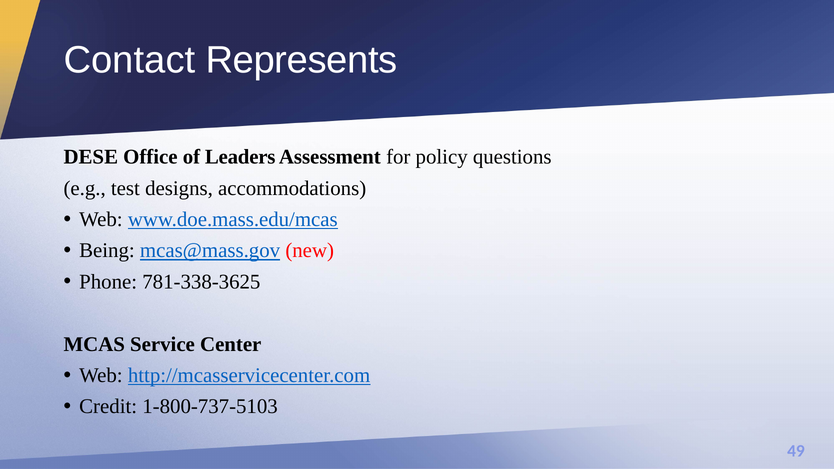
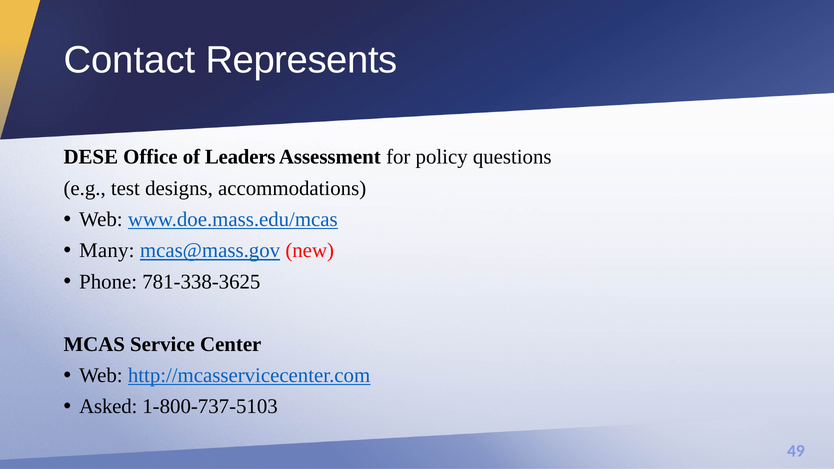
Being: Being -> Many
Credit: Credit -> Asked
